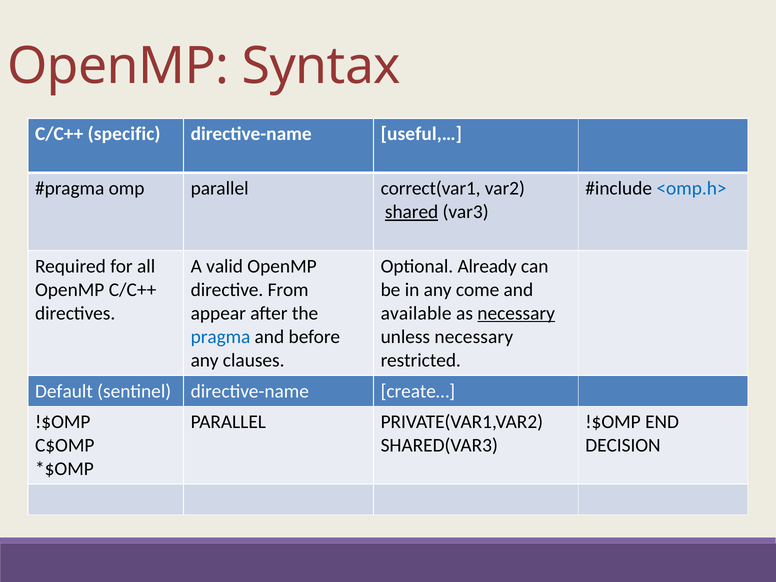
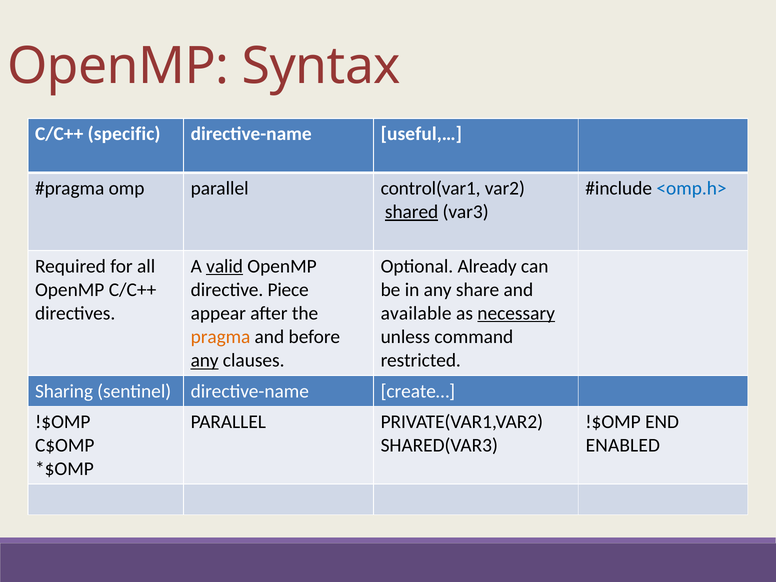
correct(var1: correct(var1 -> control(var1
valid underline: none -> present
From: From -> Piece
come: come -> share
pragma colour: blue -> orange
unless necessary: necessary -> command
any at (205, 360) underline: none -> present
Default: Default -> Sharing
DECISION: DECISION -> ENABLED
